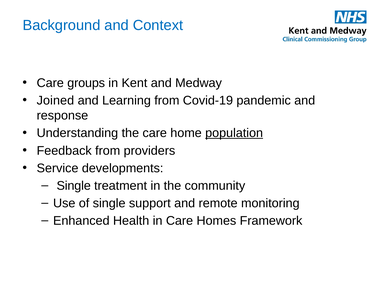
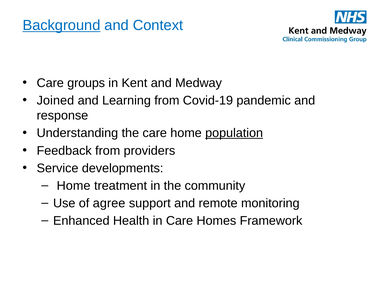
Background underline: none -> present
Single at (74, 186): Single -> Home
of single: single -> agree
